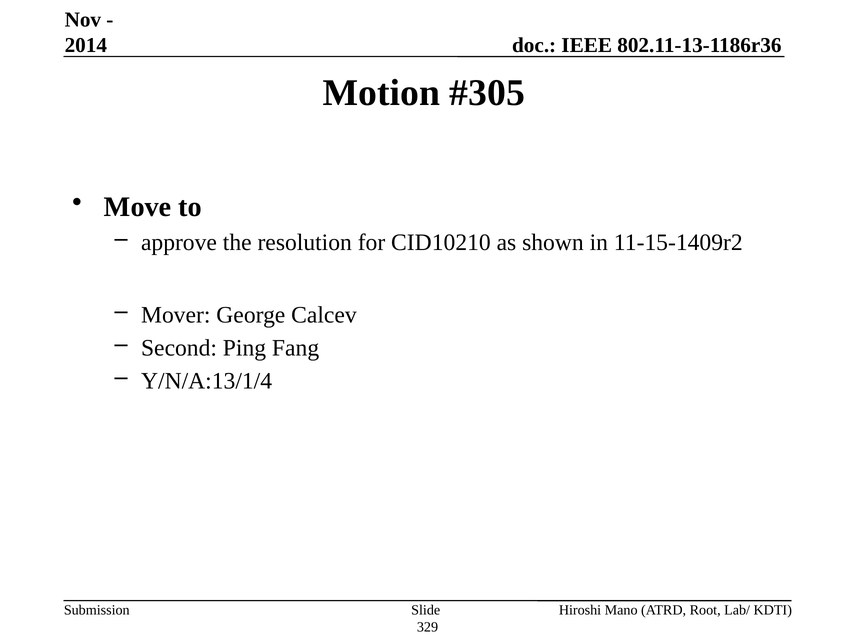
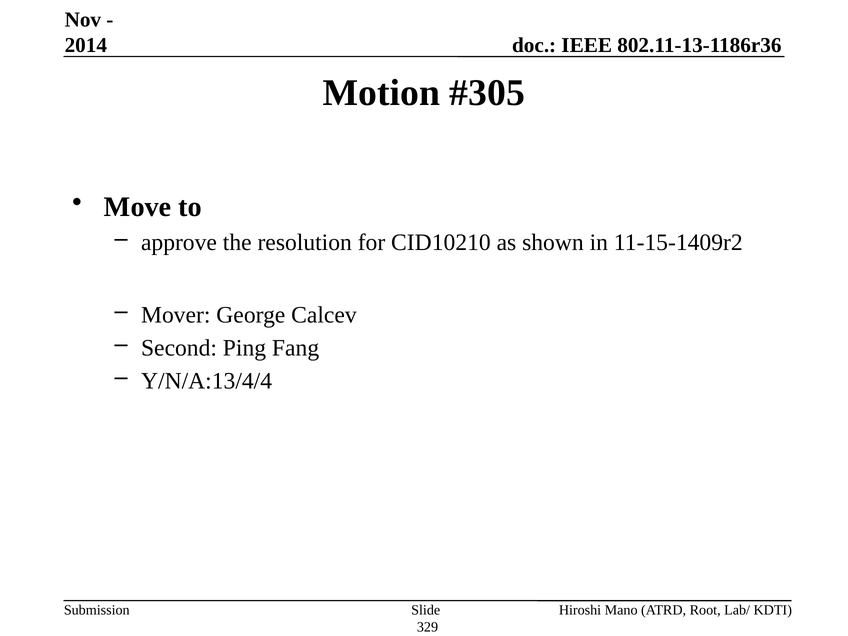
Y/N/A:13/1/4: Y/N/A:13/1/4 -> Y/N/A:13/4/4
